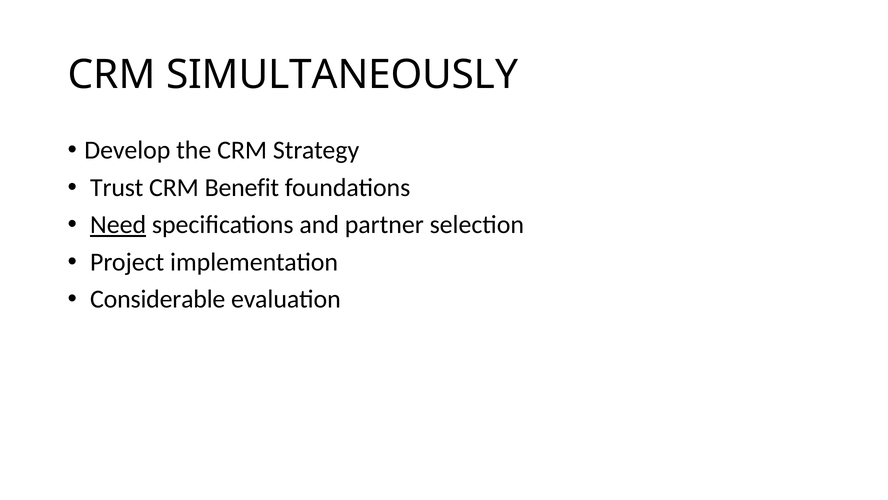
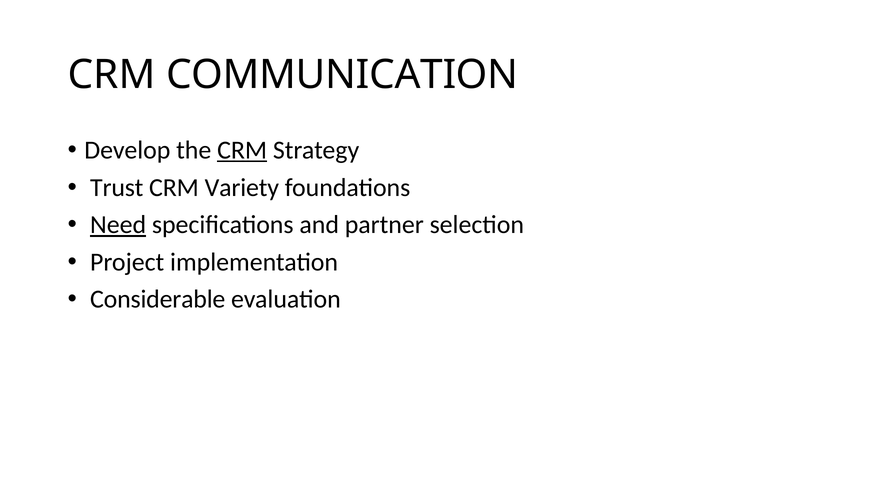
SIMULTANEOUSLY: SIMULTANEOUSLY -> COMMUNICATION
CRM at (242, 150) underline: none -> present
Benefit: Benefit -> Variety
